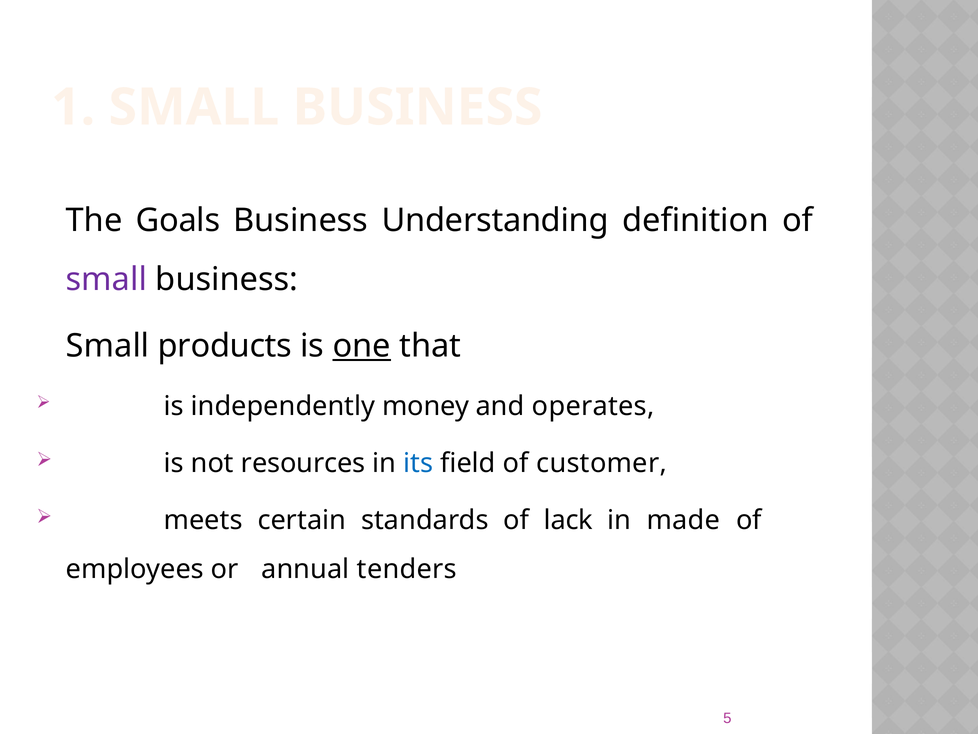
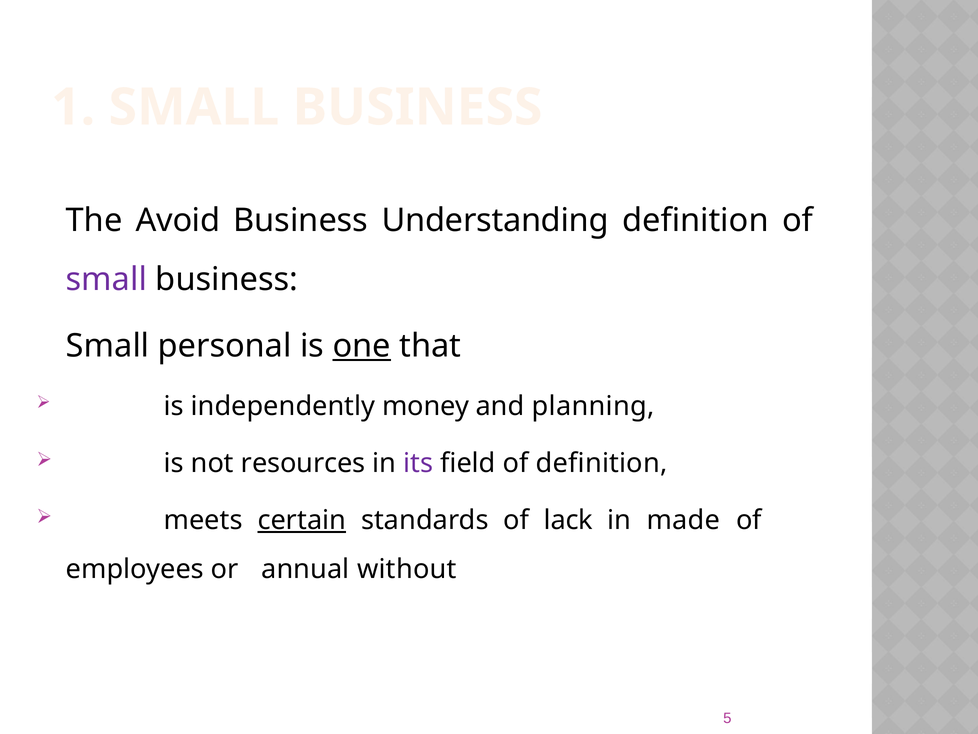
Goals: Goals -> Avoid
products: products -> personal
operates: operates -> planning
its colour: blue -> purple
of customer: customer -> definition
certain underline: none -> present
tenders: tenders -> without
